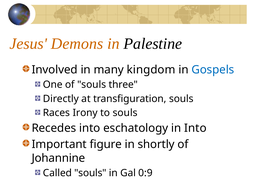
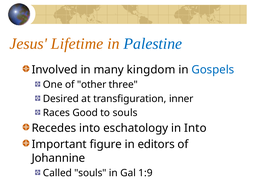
Demons: Demons -> Lifetime
Palestine colour: black -> blue
of souls: souls -> other
Directly: Directly -> Desired
transfiguration souls: souls -> inner
Irony: Irony -> Good
shortly: shortly -> editors
0:9: 0:9 -> 1:9
